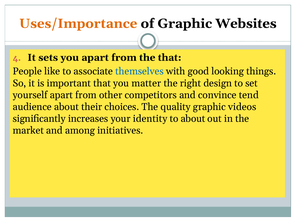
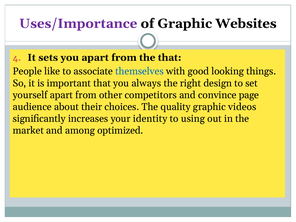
Uses/Importance colour: orange -> purple
matter: matter -> always
tend: tend -> page
to about: about -> using
initiatives: initiatives -> optimized
